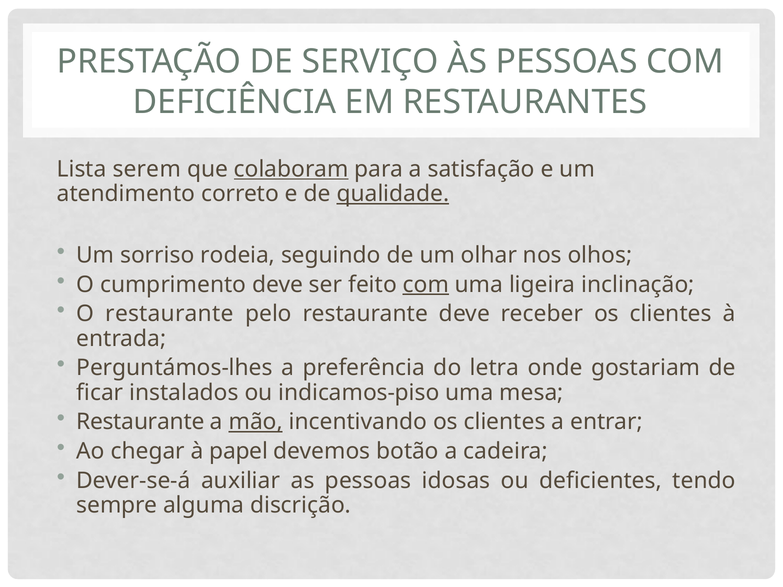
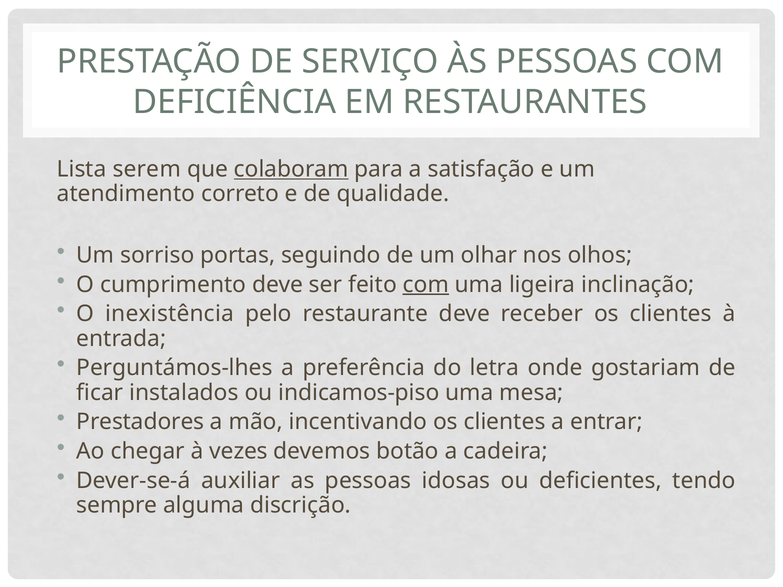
qualidade underline: present -> none
rodeia: rodeia -> portas
O restaurante: restaurante -> inexistência
Restaurante at (140, 422): Restaurante -> Prestadores
mão underline: present -> none
papel: papel -> vezes
